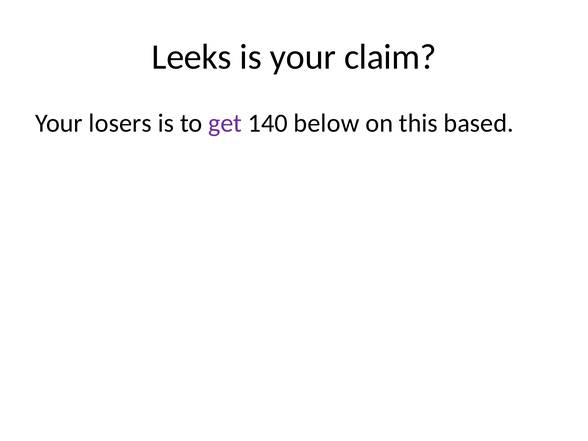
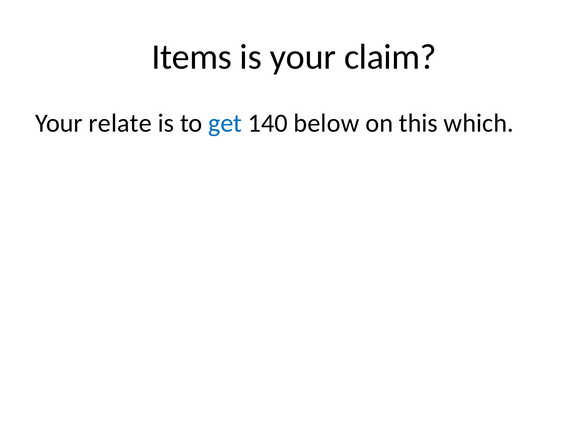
Leeks: Leeks -> Items
losers: losers -> relate
get colour: purple -> blue
based: based -> which
